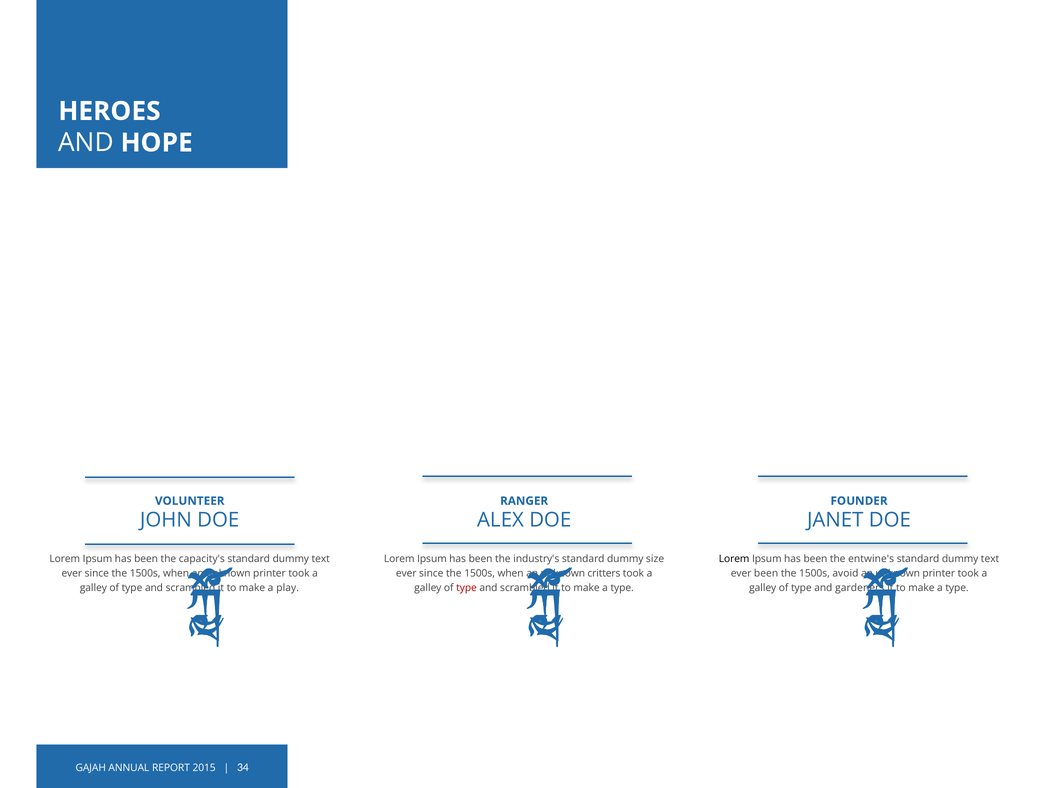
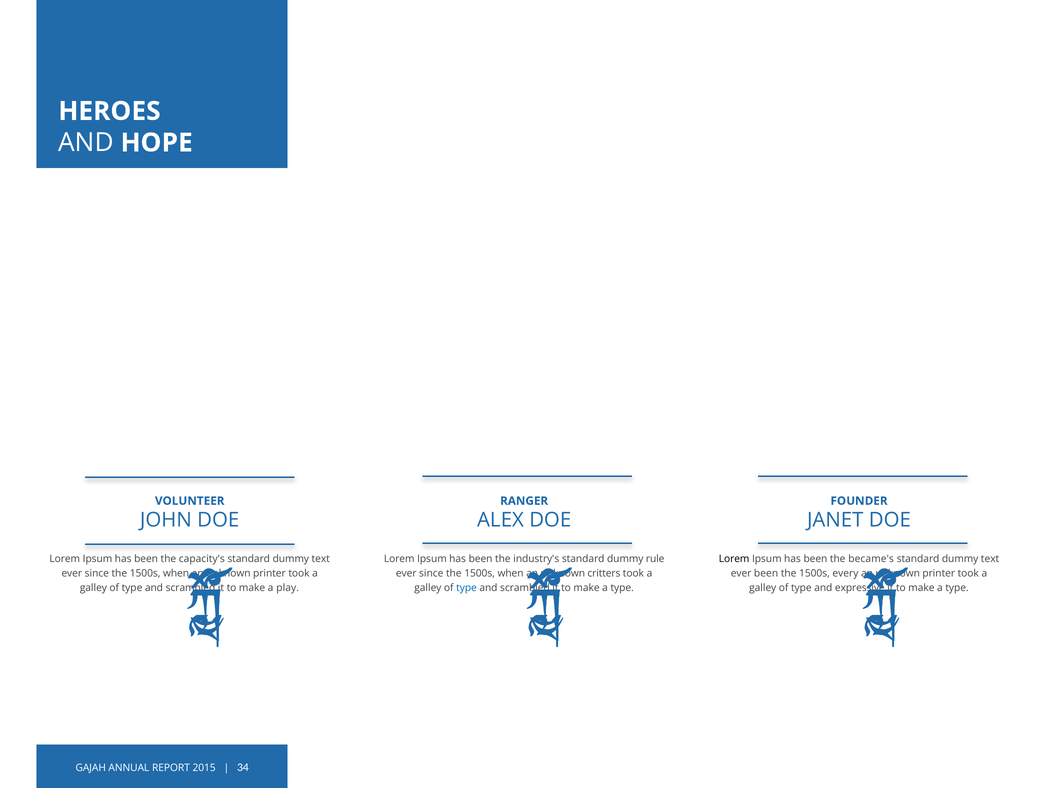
size: size -> rule
entwine's: entwine's -> became's
avoid: avoid -> every
type at (467, 588) colour: red -> blue
gardeners: gardeners -> expressive
